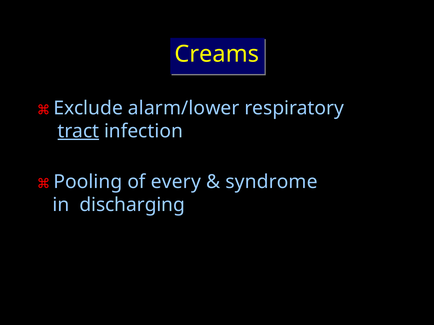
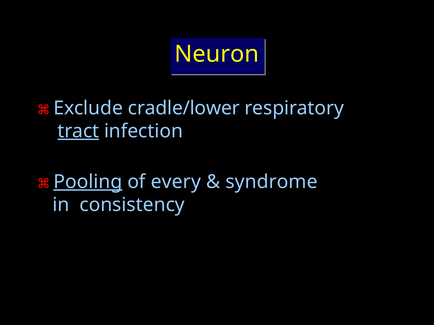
Creams: Creams -> Neuron
alarm/lower: alarm/lower -> cradle/lower
Pooling underline: none -> present
discharging: discharging -> consistency
